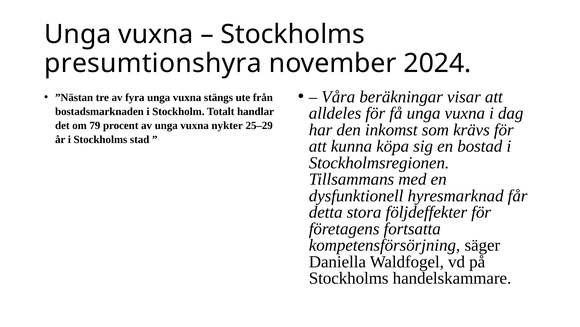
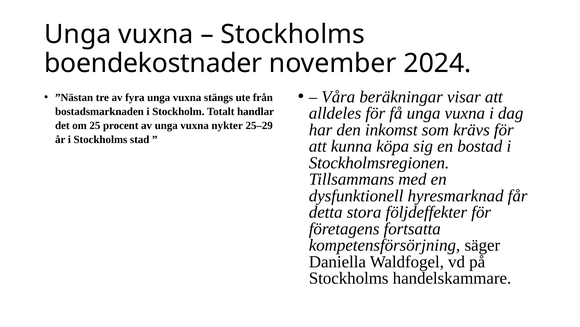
presumtionshyra: presumtionshyra -> boendekostnader
79: 79 -> 25
